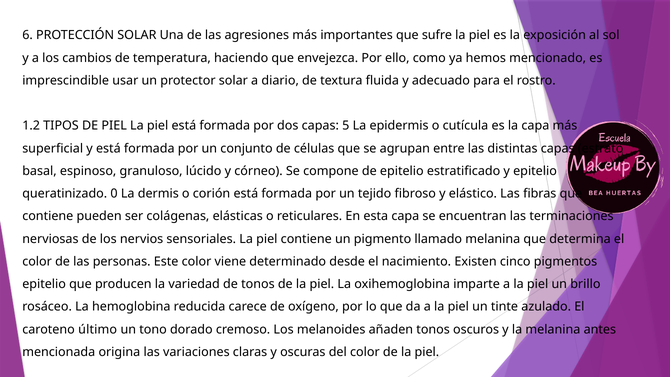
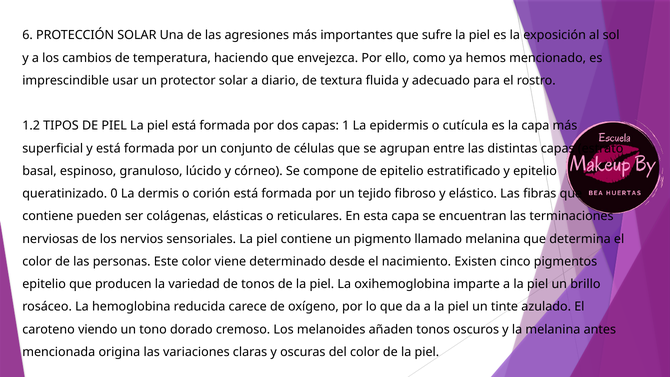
5: 5 -> 1
último: último -> viendo
